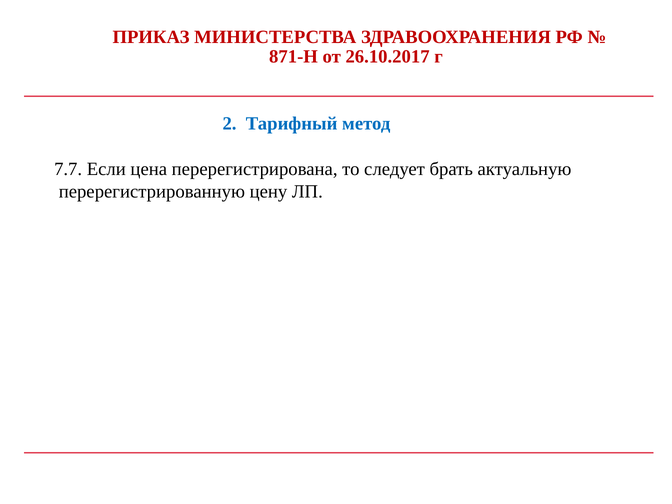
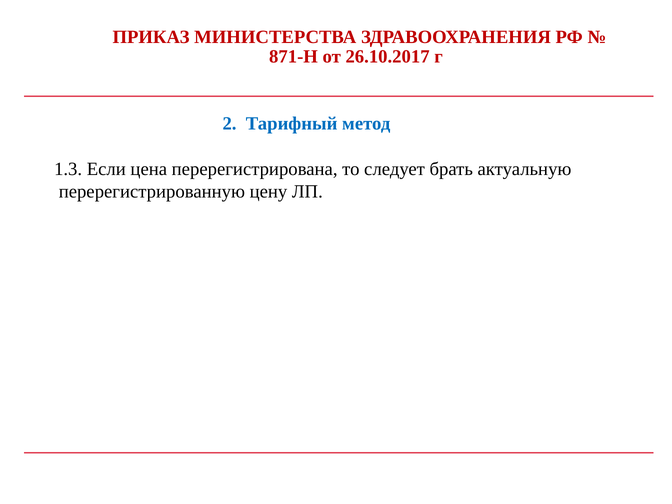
7.7: 7.7 -> 1.3
